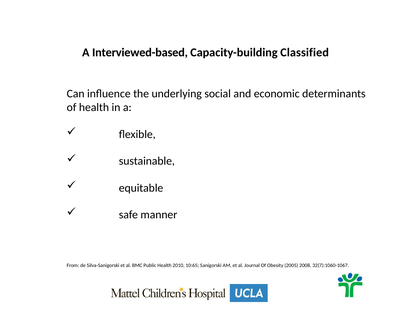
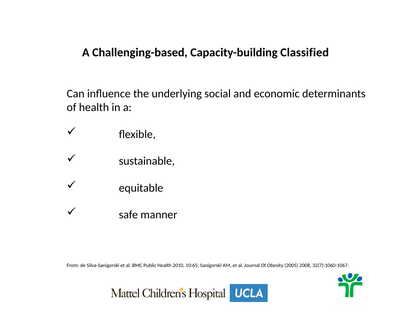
Interviewed-based: Interviewed-based -> Challenging-based
